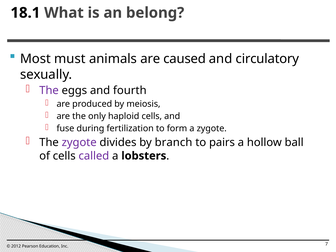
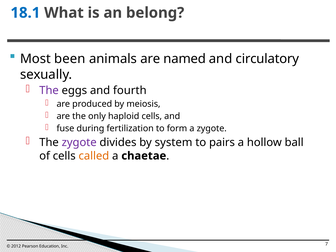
18.1 colour: black -> blue
must: must -> been
caused: caused -> named
branch: branch -> system
called colour: purple -> orange
lobsters: lobsters -> chaetae
